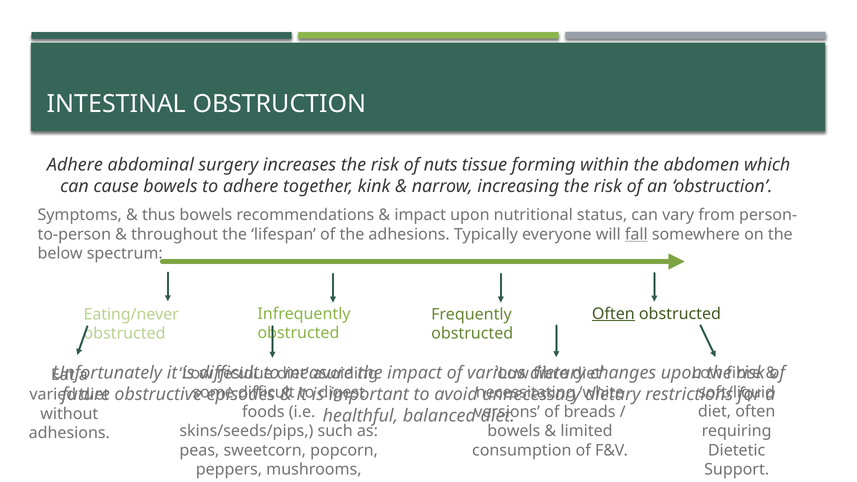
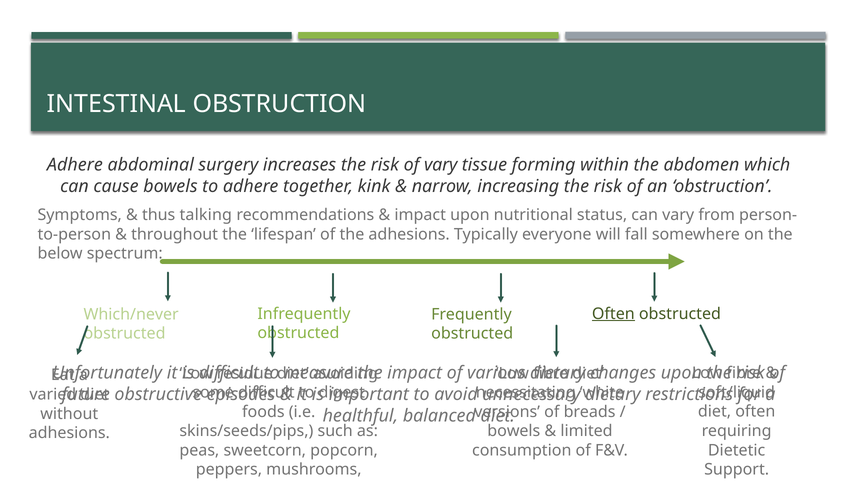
of nuts: nuts -> vary
thus bowels: bowels -> talking
fall underline: present -> none
Eating/never: Eating/never -> Which/never
